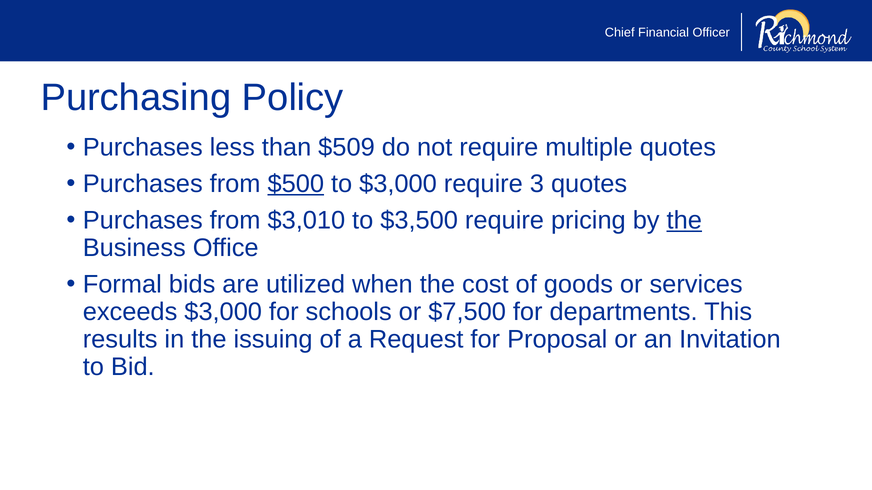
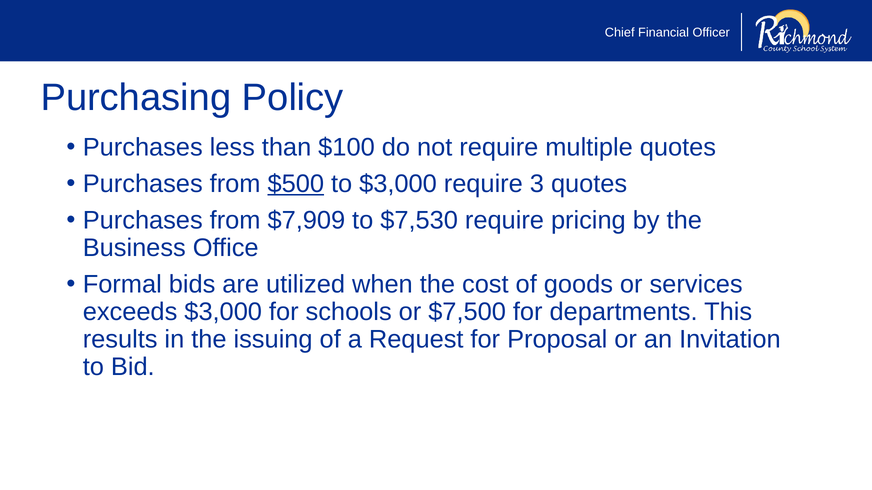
$509: $509 -> $100
$3,010: $3,010 -> $7,909
$3,500: $3,500 -> $7,530
the at (684, 221) underline: present -> none
